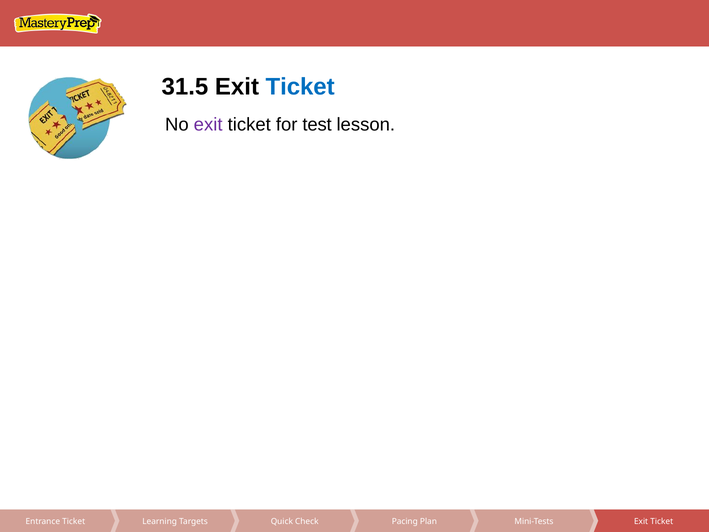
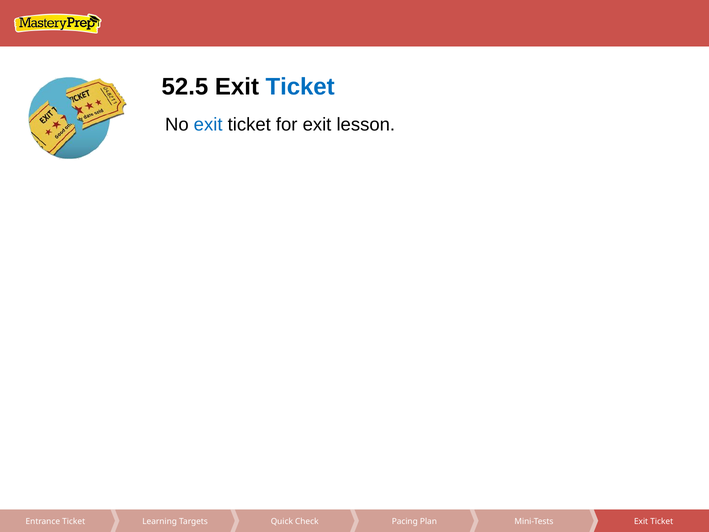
31.5: 31.5 -> 52.5
exit at (208, 125) colour: purple -> blue
for test: test -> exit
